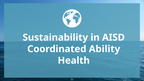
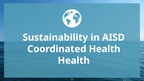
Coordinated Ability: Ability -> Health
